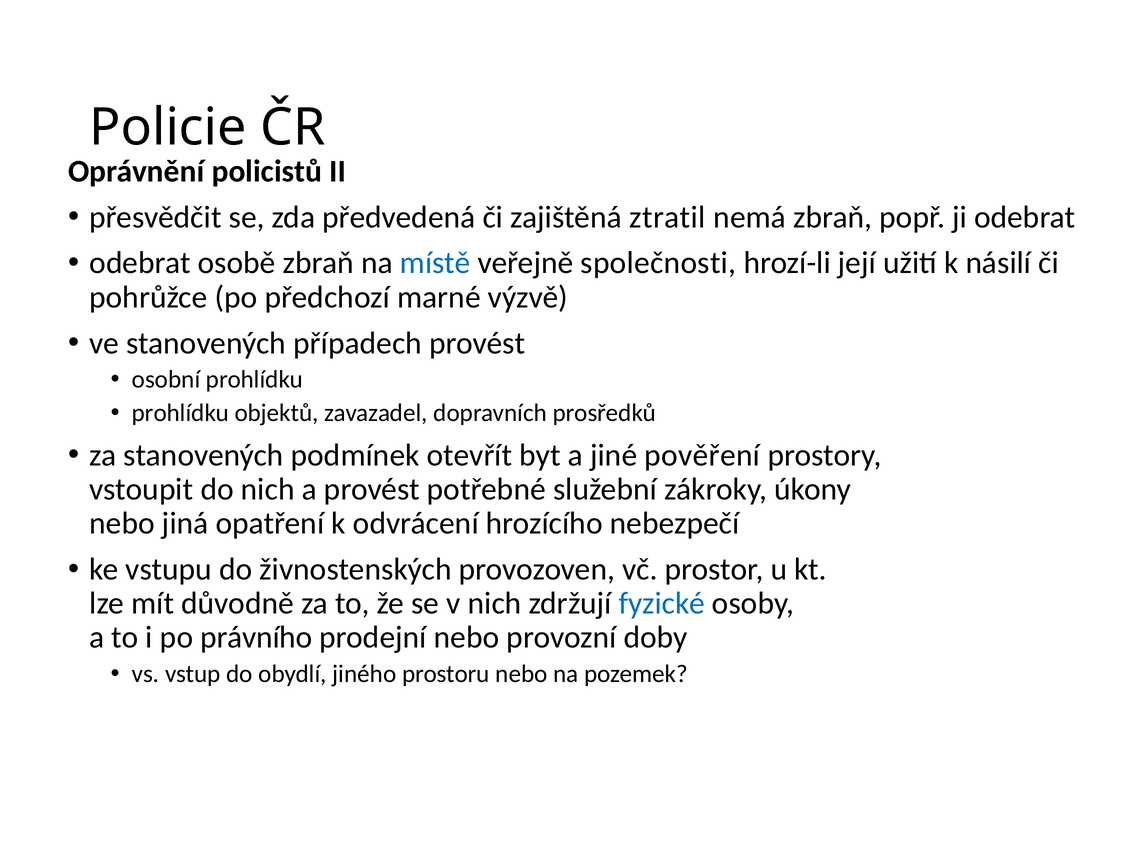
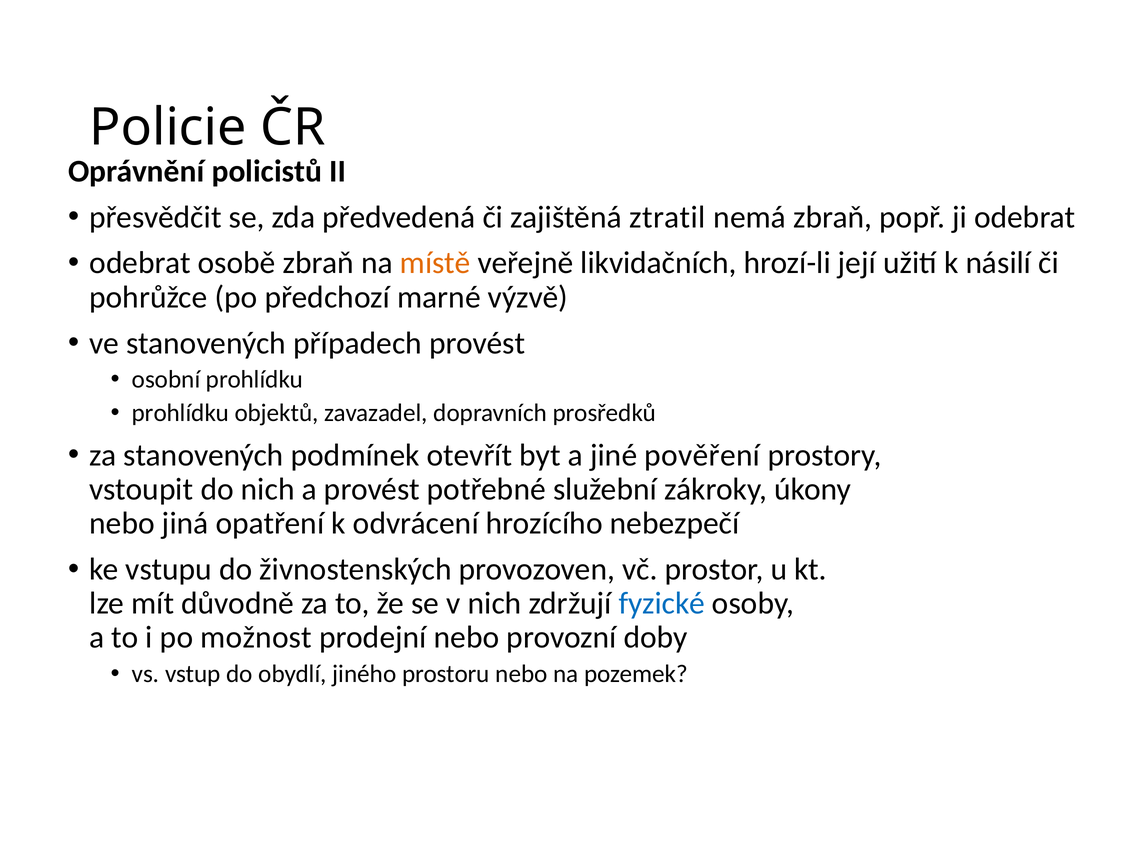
místě colour: blue -> orange
společnosti: společnosti -> likvidačních
právního: právního -> možnost
